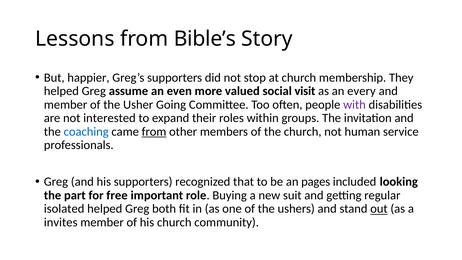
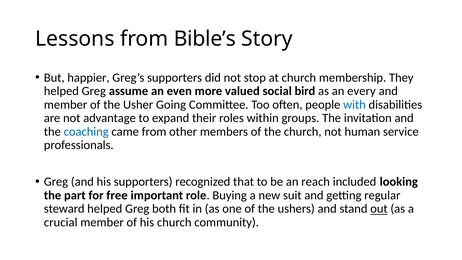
visit: visit -> bird
with colour: purple -> blue
interested: interested -> advantage
from at (154, 132) underline: present -> none
pages: pages -> reach
isolated: isolated -> steward
invites: invites -> crucial
